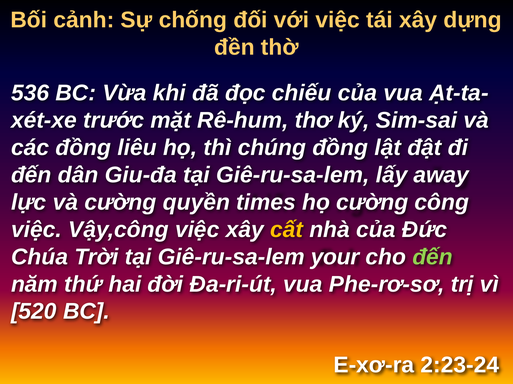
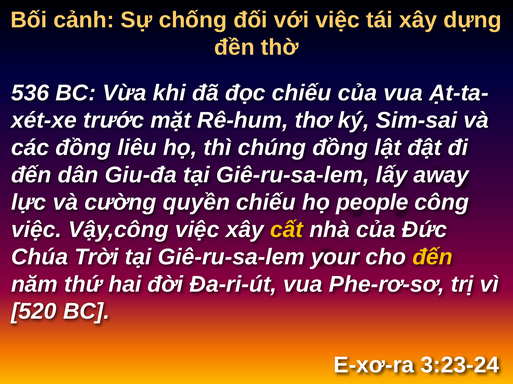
quyền times: times -> chiếu
họ cường: cường -> people
đến at (433, 257) colour: light green -> yellow
2:23-24: 2:23-24 -> 3:23-24
